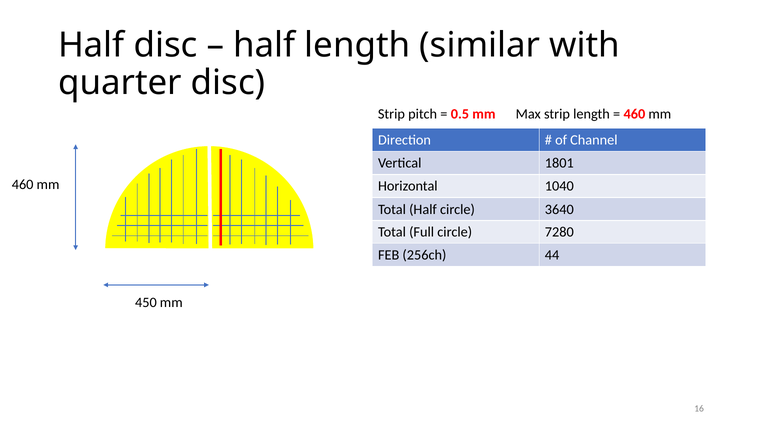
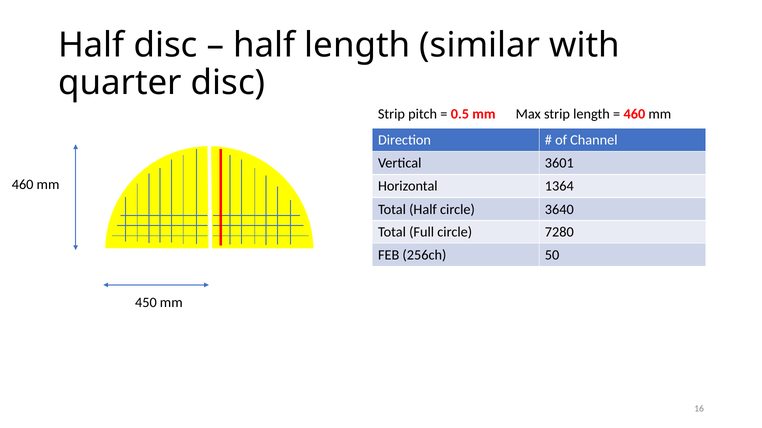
1801: 1801 -> 3601
1040: 1040 -> 1364
44: 44 -> 50
